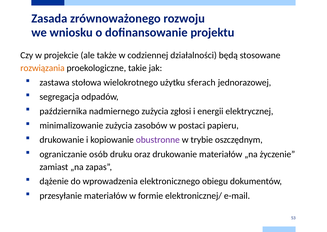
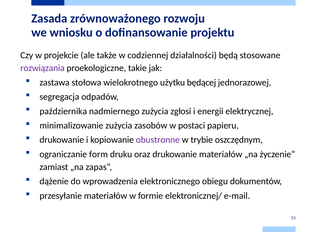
rozwiązania colour: orange -> purple
sferach: sferach -> będącej
osób: osób -> form
